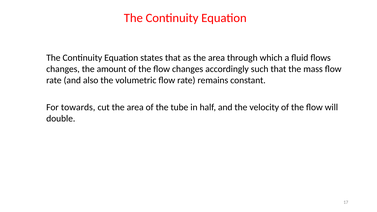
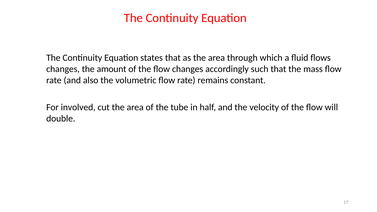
towards: towards -> involved
